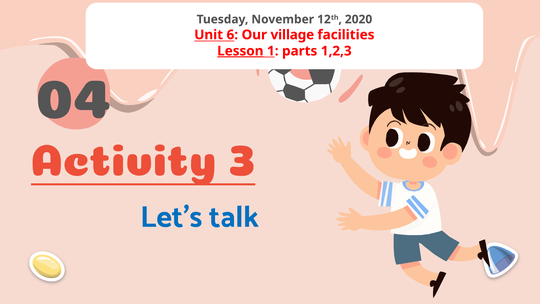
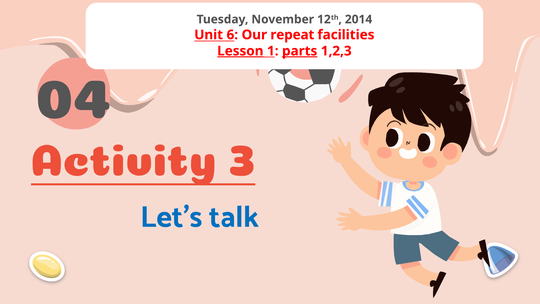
2020: 2020 -> 2014
village: village -> repeat
parts underline: none -> present
